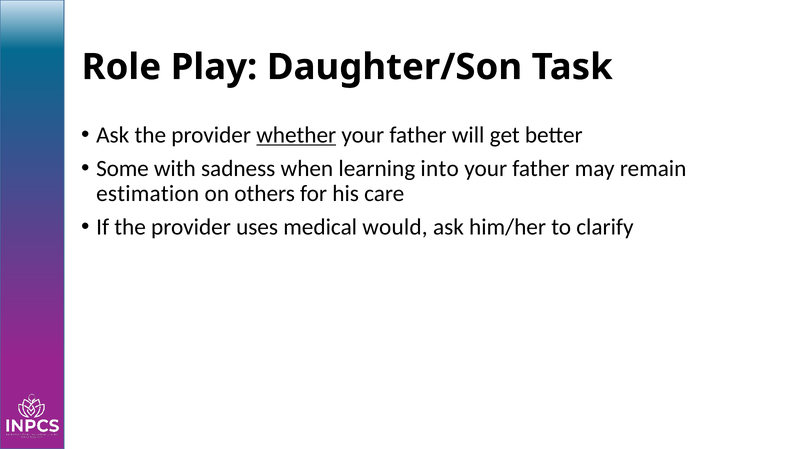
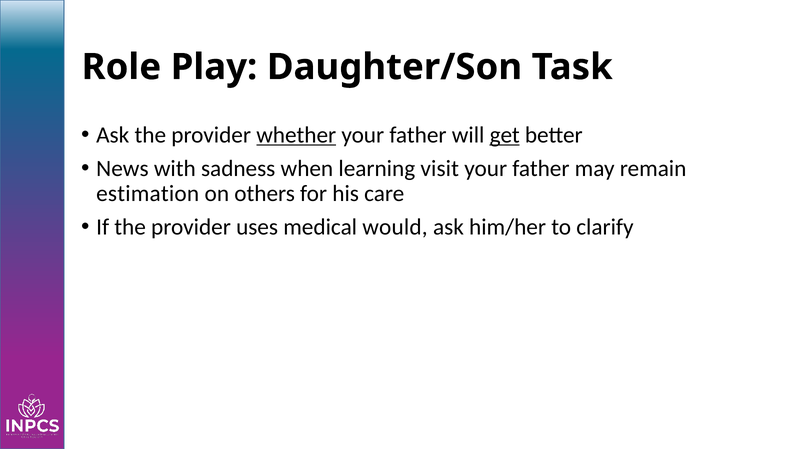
get underline: none -> present
Some: Some -> News
into: into -> visit
